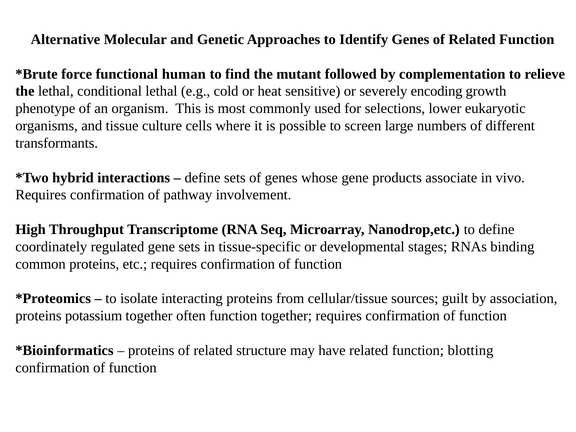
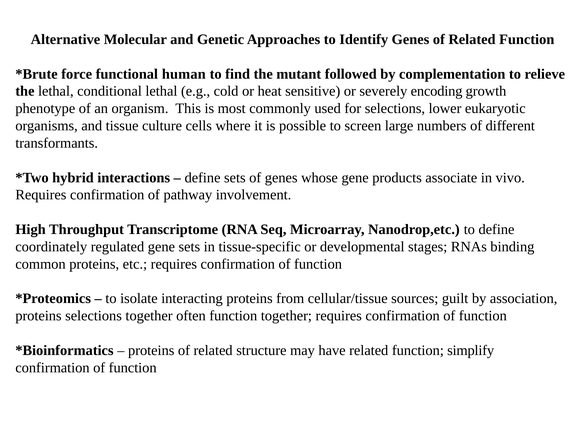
proteins potassium: potassium -> selections
blotting: blotting -> simplify
